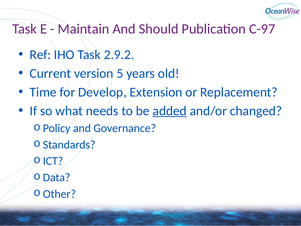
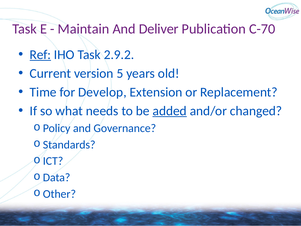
Should: Should -> Deliver
C-97: C-97 -> C-70
Ref underline: none -> present
